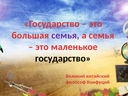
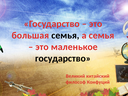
семья at (65, 35) colour: purple -> black
